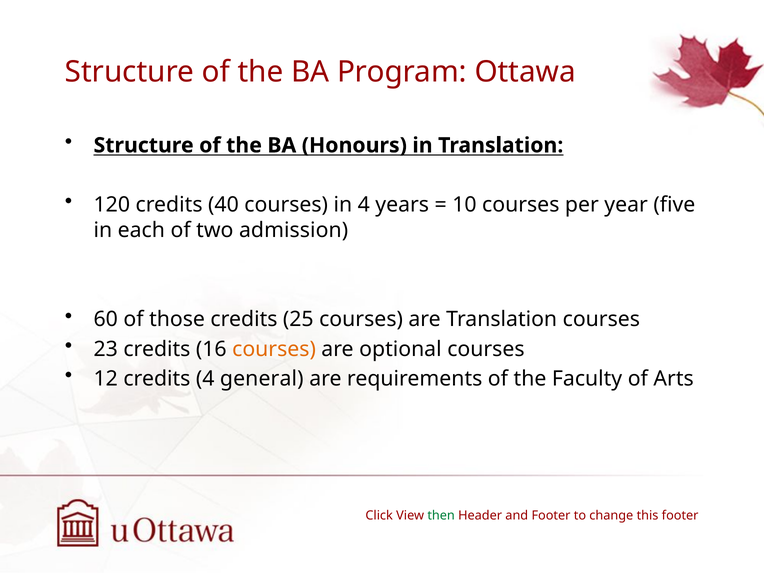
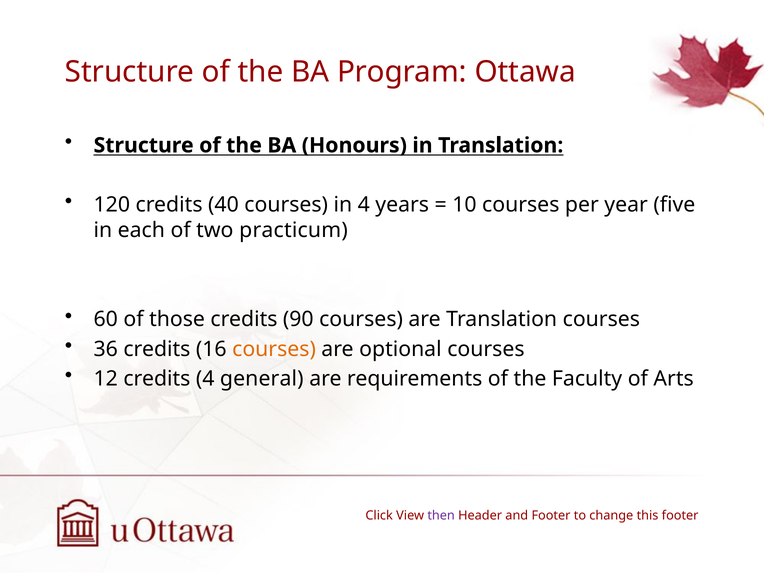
admission: admission -> practicum
25: 25 -> 90
23: 23 -> 36
then colour: green -> purple
